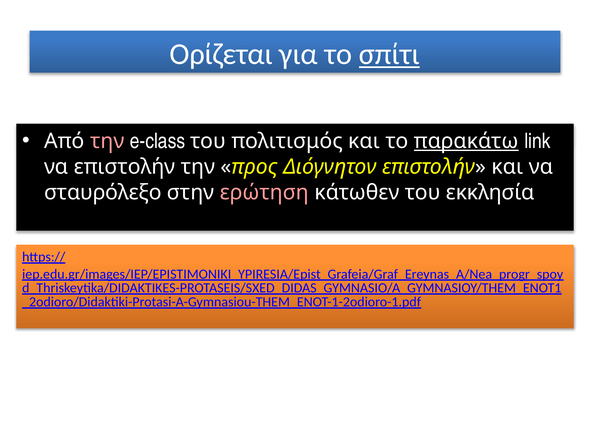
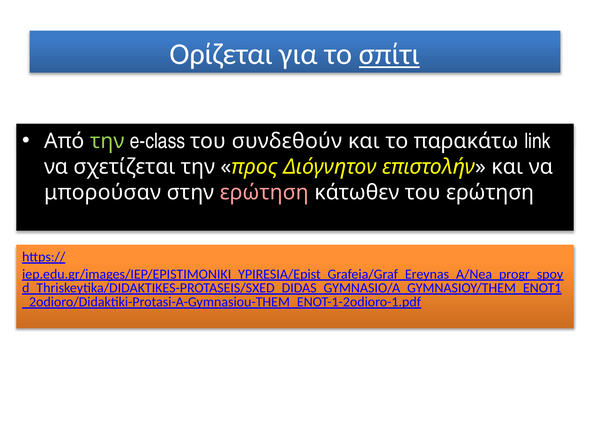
την at (107, 141) colour: pink -> light green
πολιτισμός: πολιτισμός -> συνδεθούν
παρακάτω underline: present -> none
να επιστολήν: επιστολήν -> σχετίζεται
σταυρόλεξο: σταυρόλεξο -> μπορούσαν
του εκκλησία: εκκλησία -> ερώτηση
